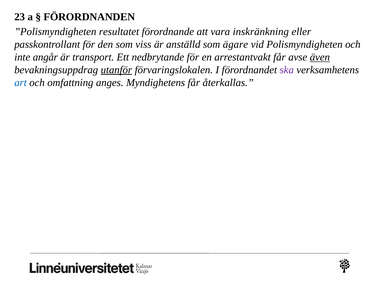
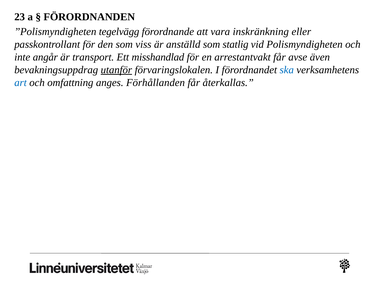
resultatet: resultatet -> tegelvägg
ägare: ägare -> statlig
nedbrytande: nedbrytande -> misshandlad
även underline: present -> none
ska colour: purple -> blue
Myndighetens: Myndighetens -> Förhållanden
